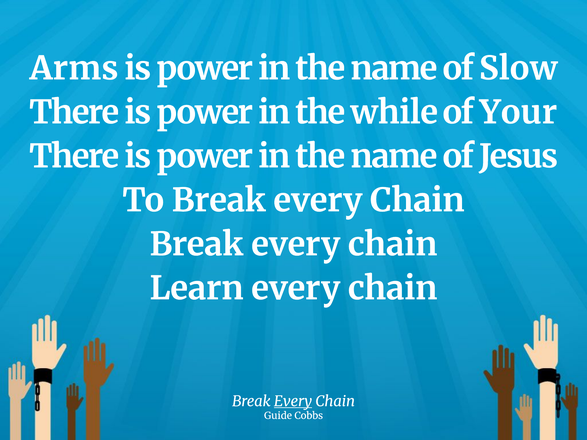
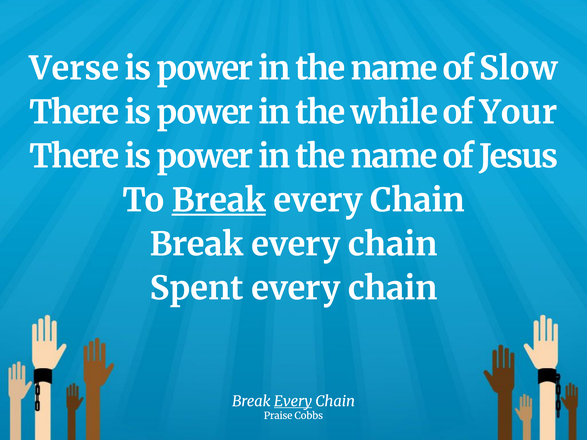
Arms: Arms -> Verse
Break at (219, 201) underline: none -> present
Learn: Learn -> Spent
Guide: Guide -> Praise
